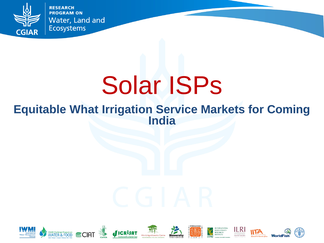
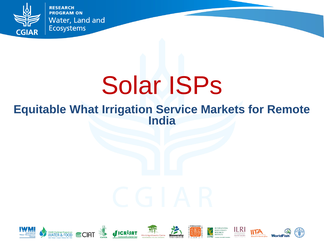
Coming: Coming -> Remote
